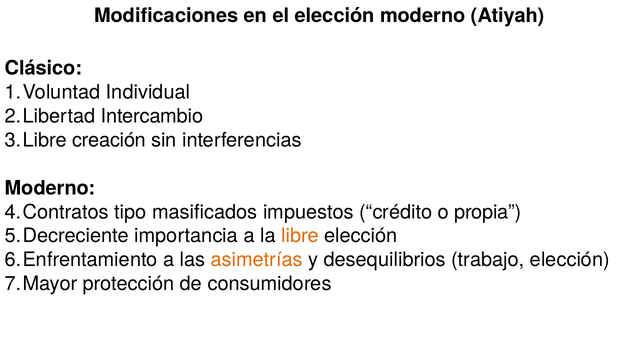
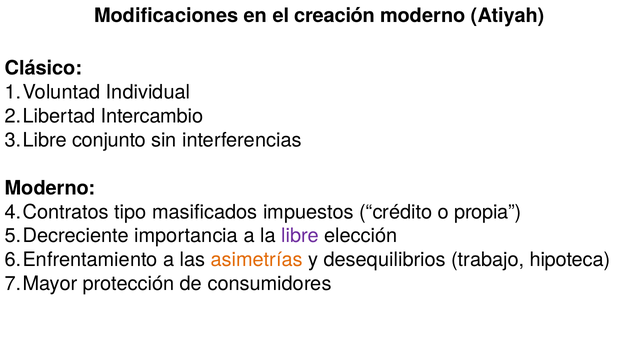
el elección: elección -> creación
creación: creación -> conjunto
libre colour: orange -> purple
trabajo elección: elección -> hipoteca
